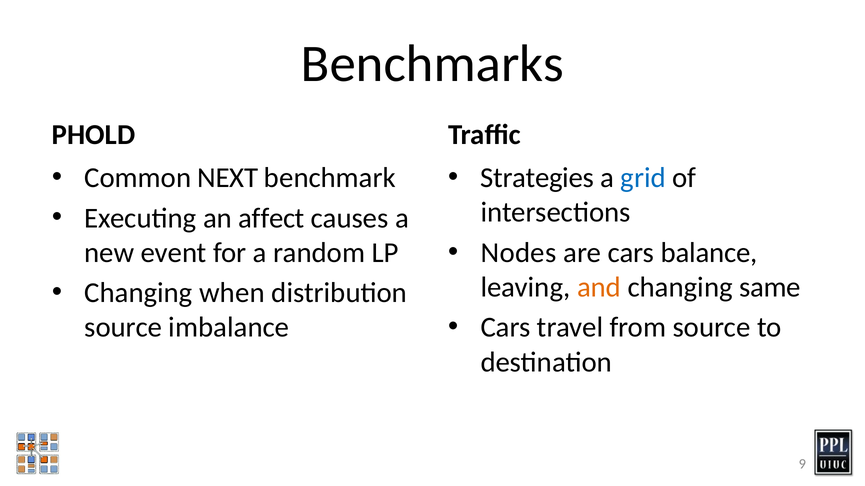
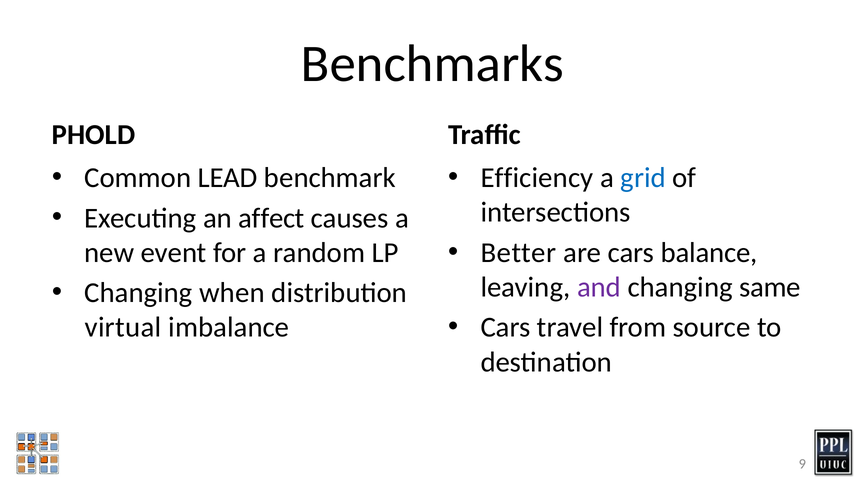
NEXT: NEXT -> LEAD
Strategies: Strategies -> Efficiency
Nodes: Nodes -> Better
and colour: orange -> purple
source at (123, 328): source -> virtual
